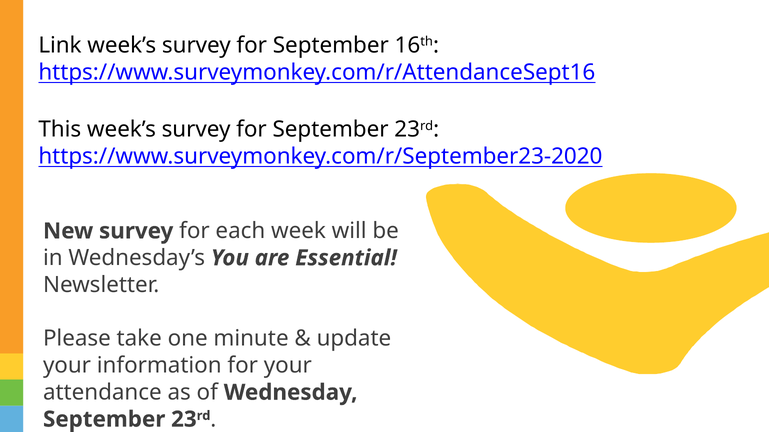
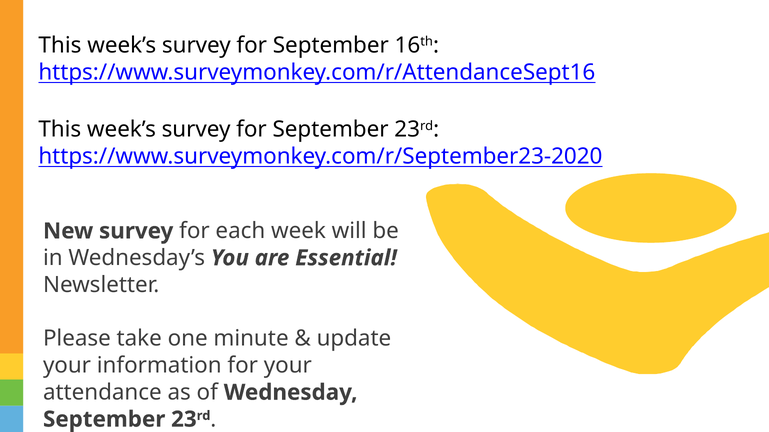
Link at (60, 45): Link -> This
